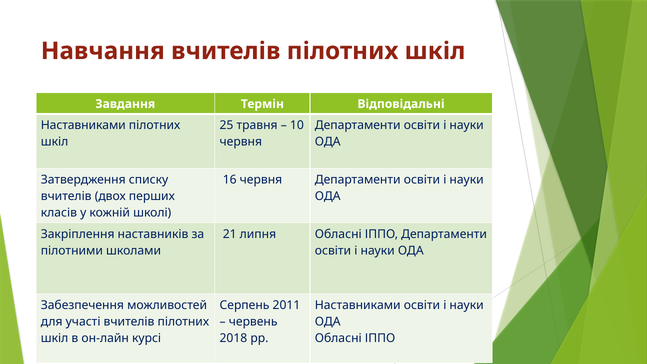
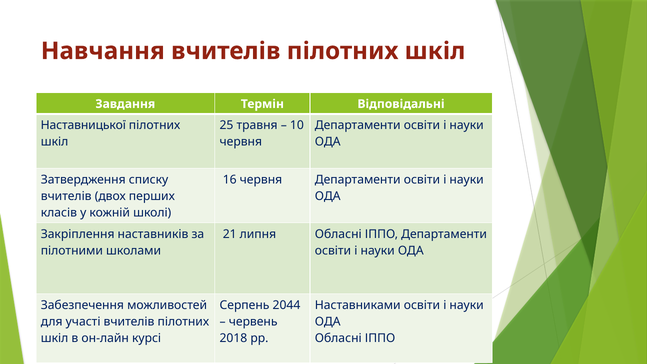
Наставниками at (83, 125): Наставниками -> Наставницької
2011: 2011 -> 2044
